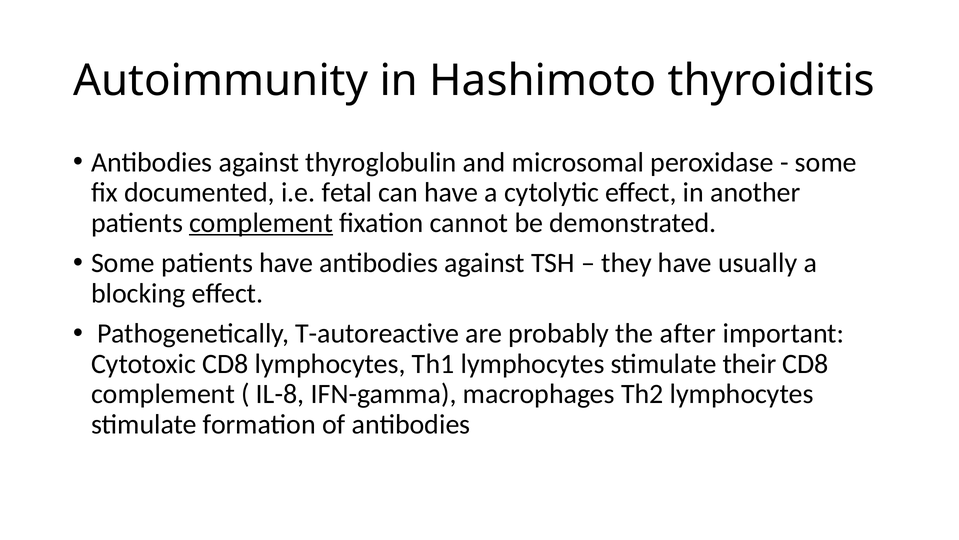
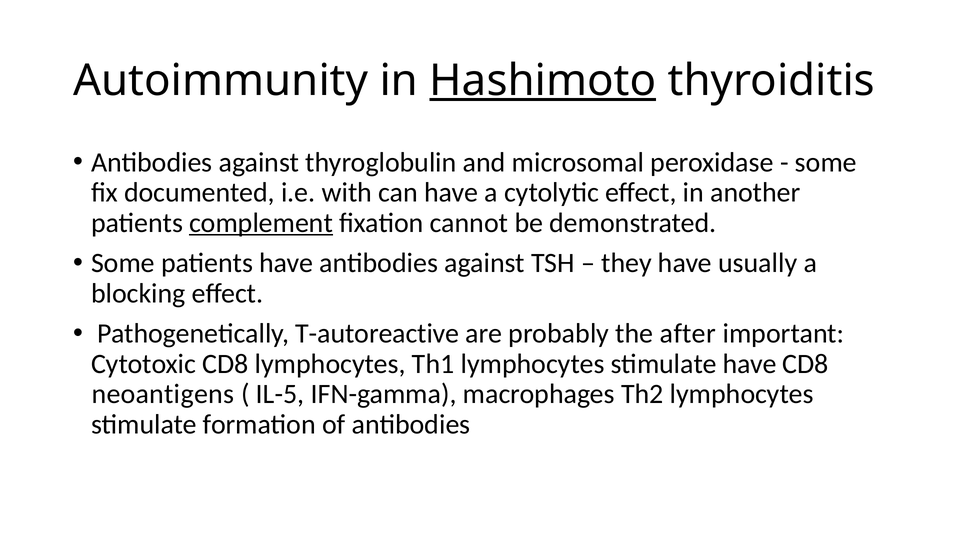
Hashimoto underline: none -> present
fetal: fetal -> with
stimulate their: their -> have
complement at (163, 394): complement -> neoantigens
IL-8: IL-8 -> IL-5
